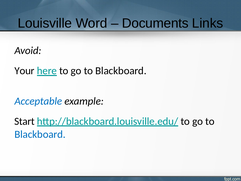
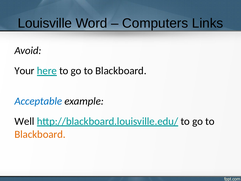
Documents: Documents -> Computers
Start: Start -> Well
Blackboard at (40, 134) colour: blue -> orange
